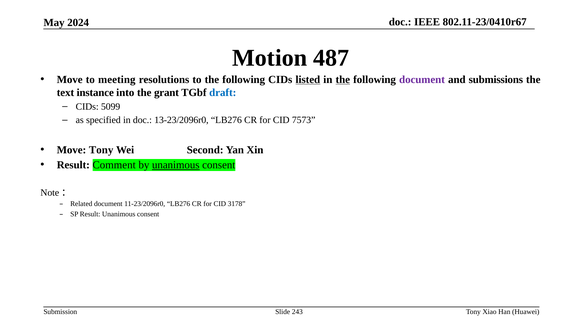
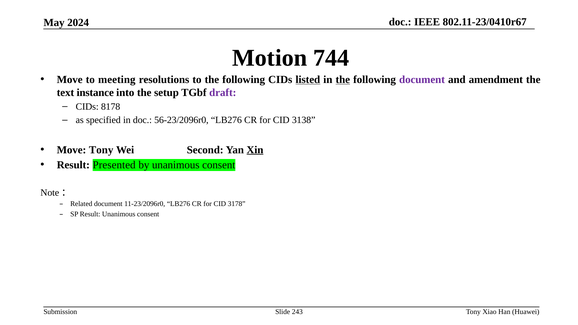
487: 487 -> 744
submissions: submissions -> amendment
grant: grant -> setup
draft colour: blue -> purple
5099: 5099 -> 8178
13-23/2096r0: 13-23/2096r0 -> 56-23/2096r0
7573: 7573 -> 3138
Xin underline: none -> present
Comment: Comment -> Presented
unanimous at (176, 165) underline: present -> none
